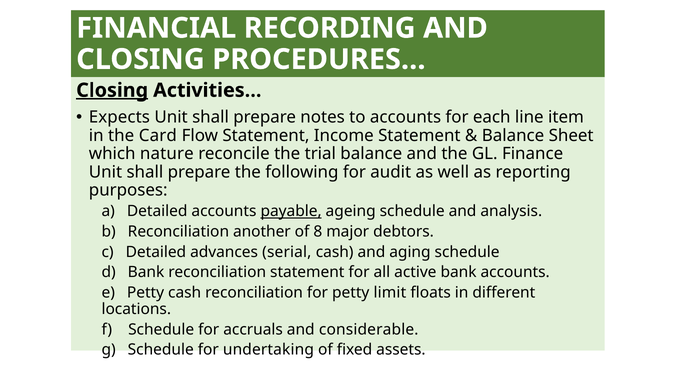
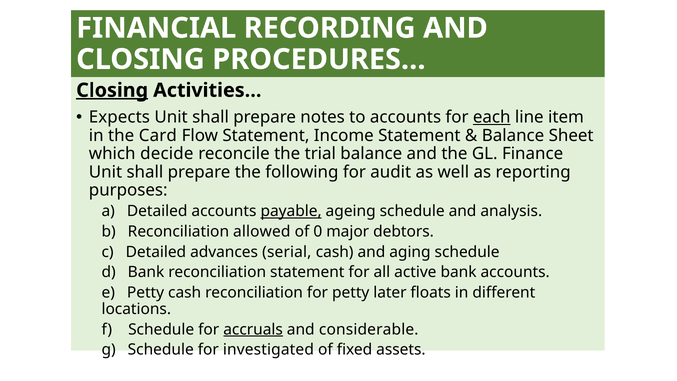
each underline: none -> present
nature: nature -> decide
another: another -> allowed
8: 8 -> 0
limit: limit -> later
accruals underline: none -> present
undertaking: undertaking -> investigated
